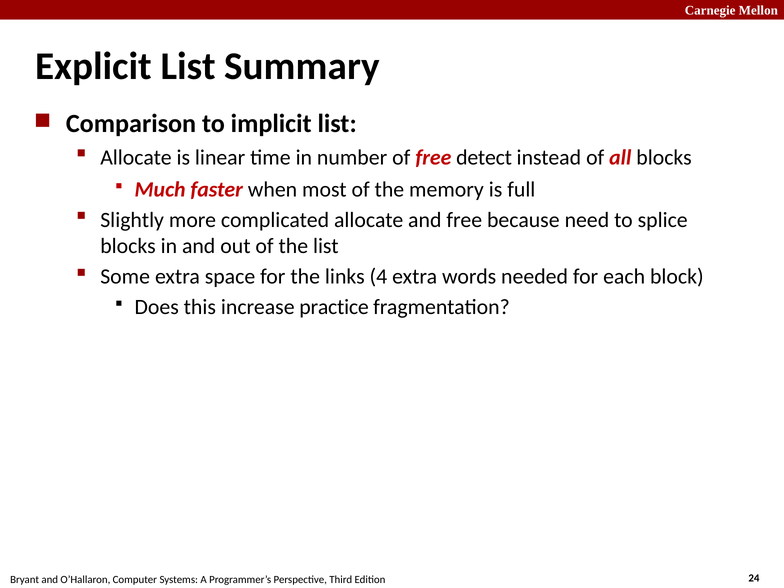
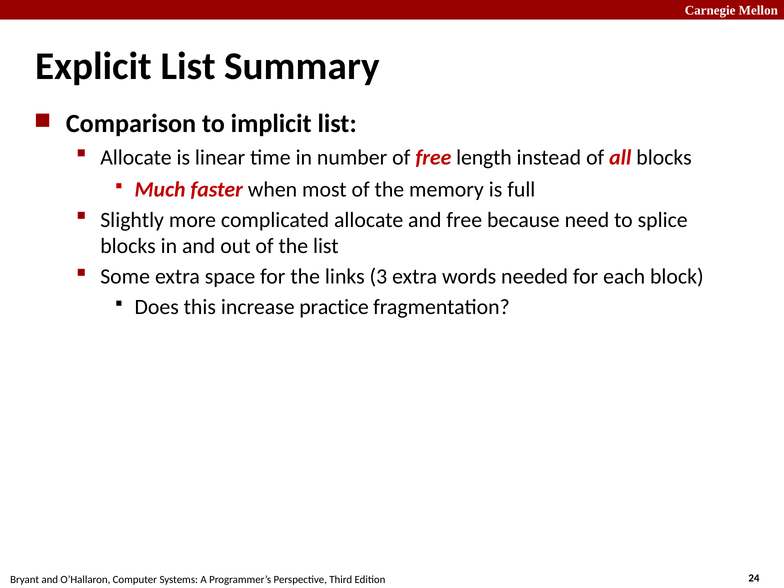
detect: detect -> length
4: 4 -> 3
